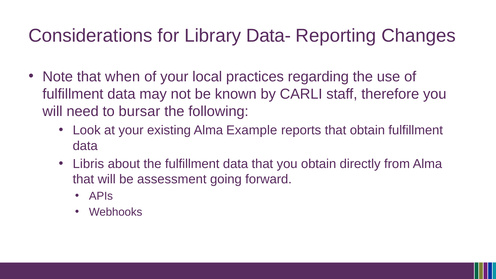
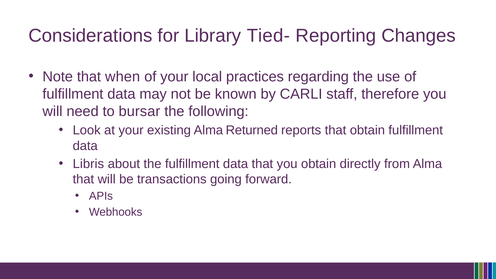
Data-: Data- -> Tied-
Example: Example -> Returned
assessment: assessment -> transactions
